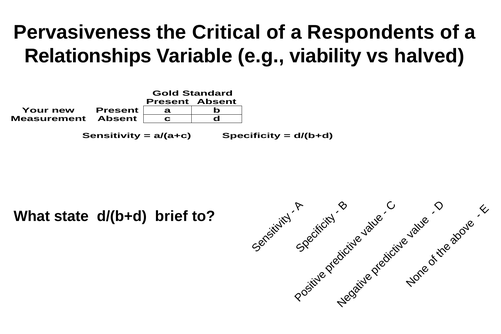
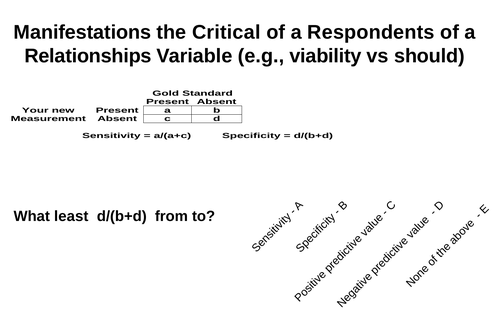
Pervasiveness: Pervasiveness -> Manifestations
halved: halved -> should
state: state -> least
brief: brief -> from
